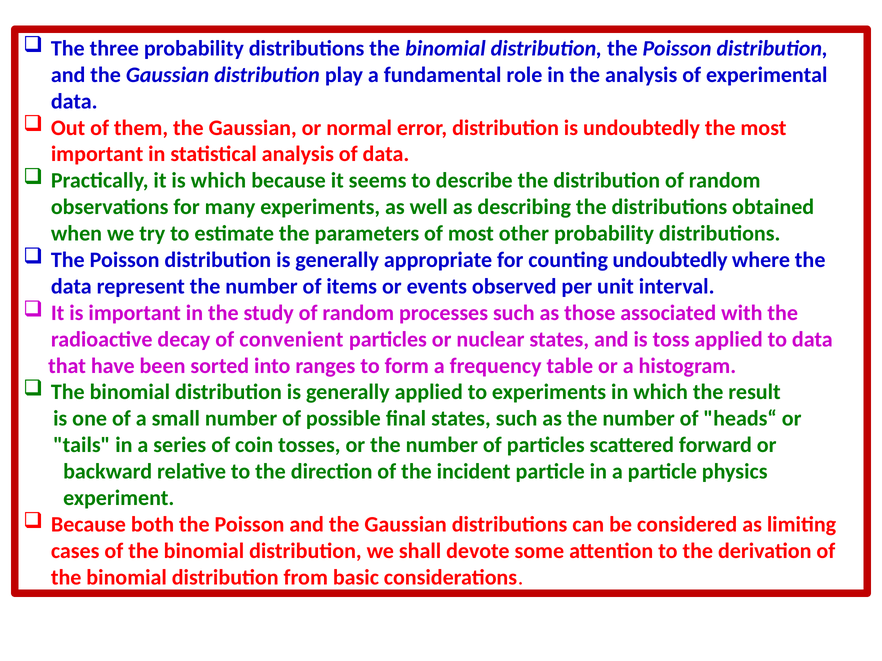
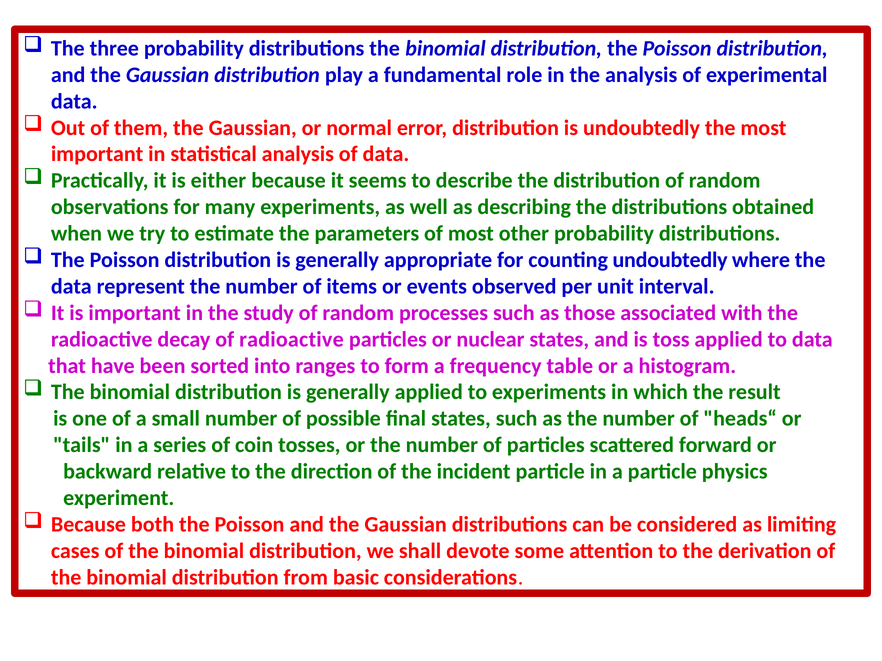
is which: which -> either
of convenient: convenient -> radioactive
